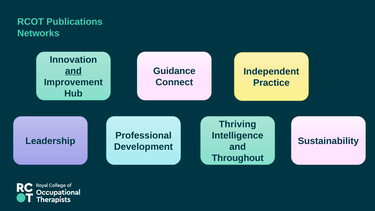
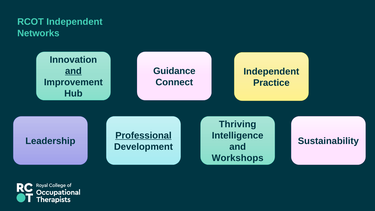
RCOT Publications: Publications -> Independent
Professional underline: none -> present
Throughout: Throughout -> Workshops
